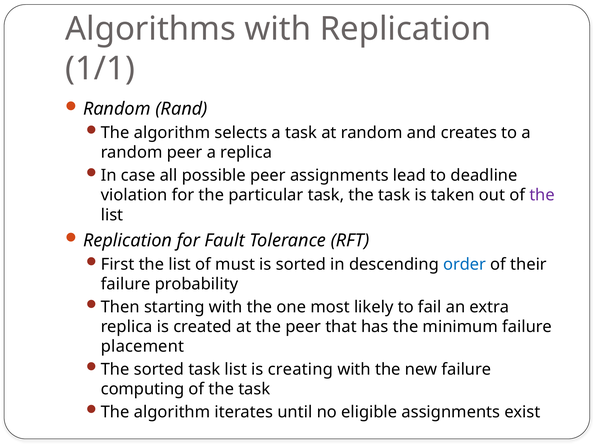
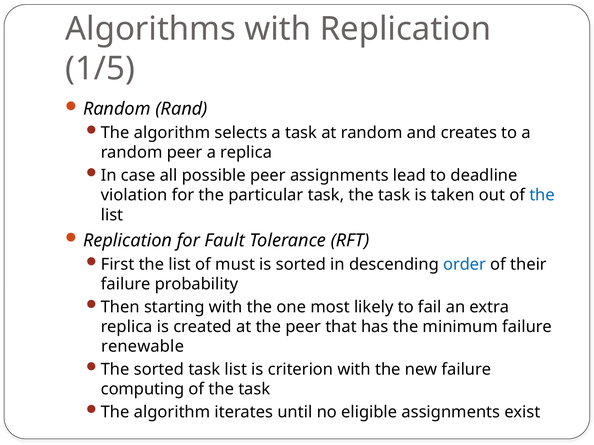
1/1: 1/1 -> 1/5
the at (542, 195) colour: purple -> blue
placement: placement -> renewable
creating: creating -> criterion
